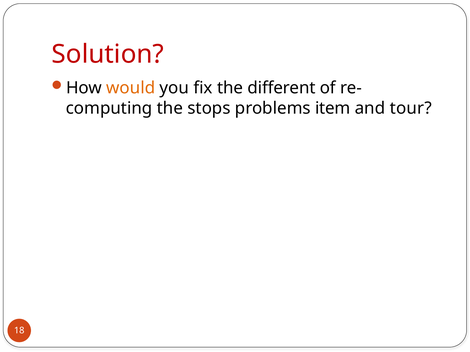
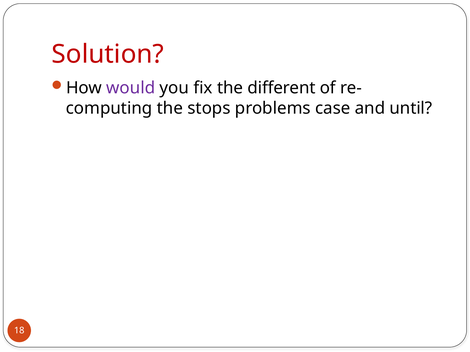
would colour: orange -> purple
item: item -> case
tour: tour -> until
